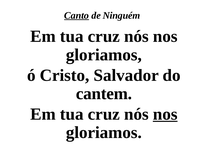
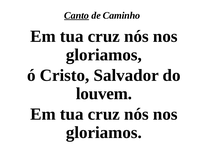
Ninguém: Ninguém -> Caminho
cantem: cantem -> louvem
nos at (165, 114) underline: present -> none
